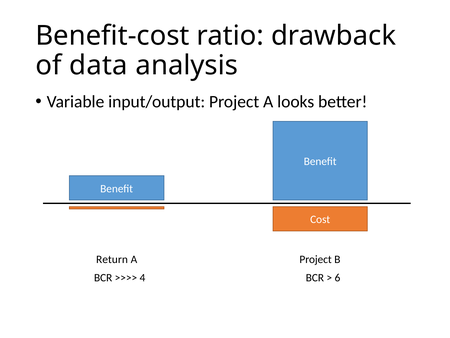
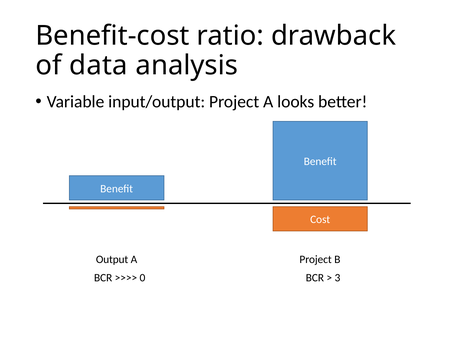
Return: Return -> Output
4: 4 -> 0
6: 6 -> 3
